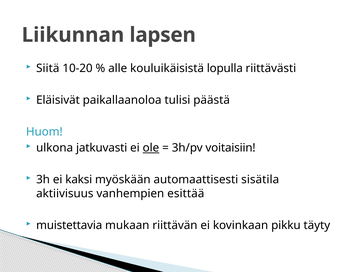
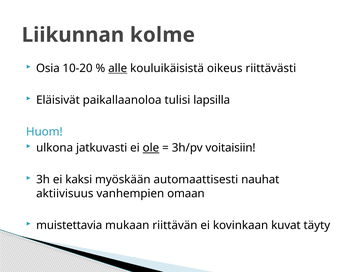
lapsen: lapsen -> kolme
Siitä: Siitä -> Osia
alle underline: none -> present
lopulla: lopulla -> oikeus
päästä: päästä -> lapsilla
sisätila: sisätila -> nauhat
esittää: esittää -> omaan
pikku: pikku -> kuvat
